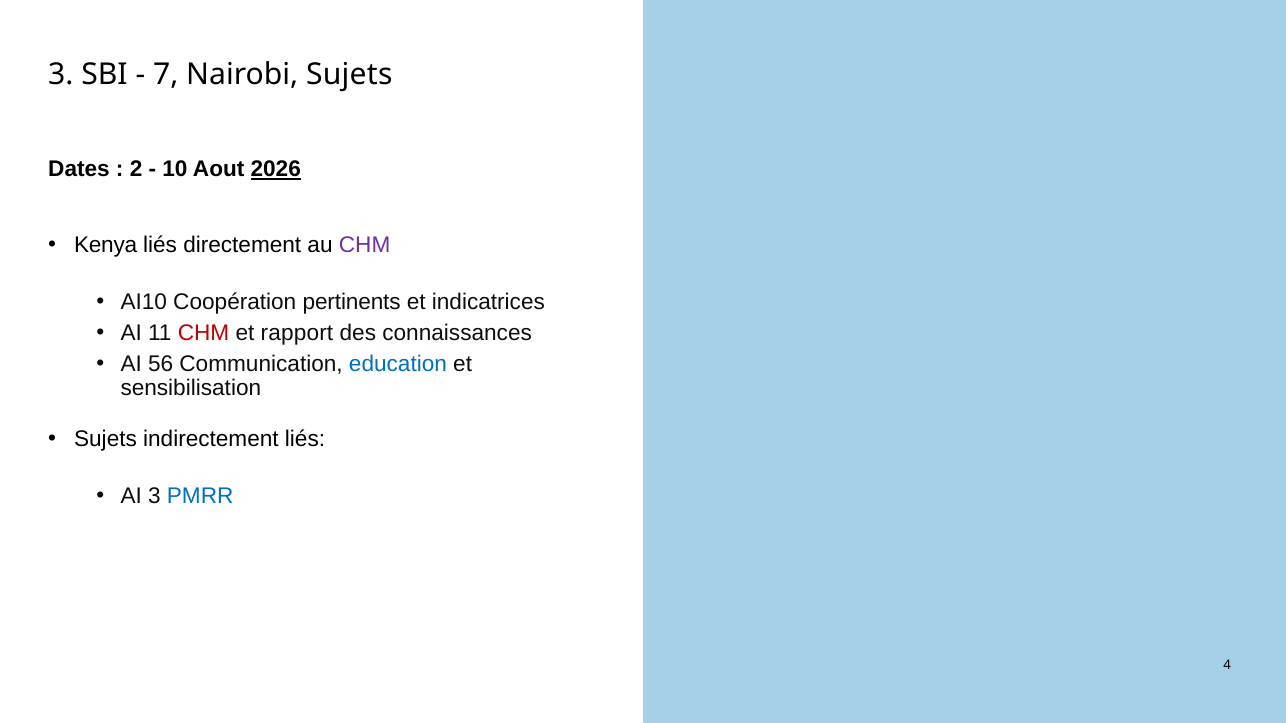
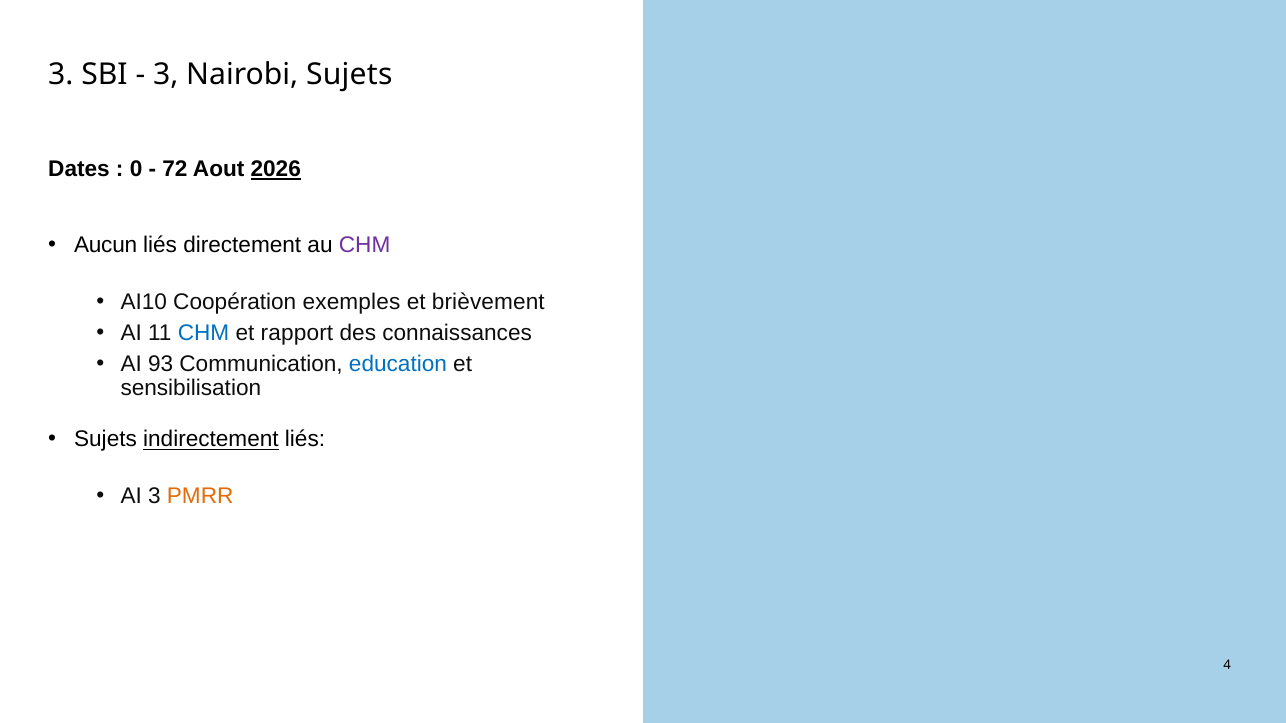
7 at (166, 75): 7 -> 3
2: 2 -> 0
10: 10 -> 72
Kenya: Kenya -> Aucun
pertinents: pertinents -> exemples
indicatrices: indicatrices -> brièvement
CHM at (204, 333) colour: red -> blue
56: 56 -> 93
indirectement underline: none -> present
PMRR colour: blue -> orange
